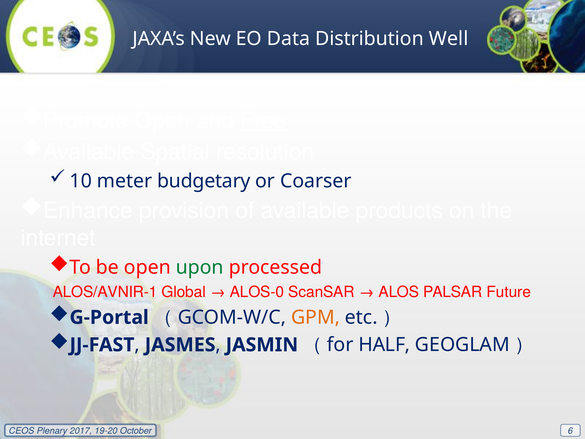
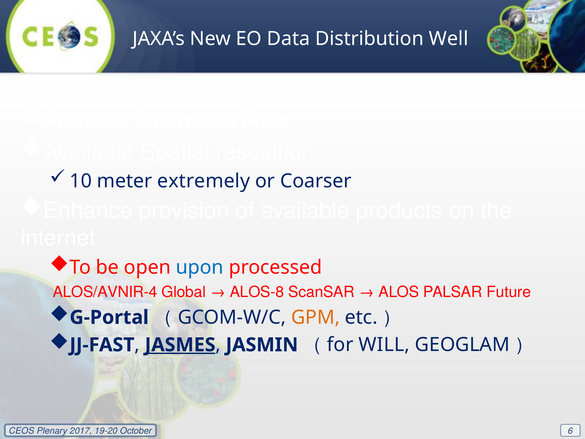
budgetary: budgetary -> extremely
upon colour: green -> blue
ALOS/AVNIR-1: ALOS/AVNIR-1 -> ALOS/AVNIR-4
ALOS-0: ALOS-0 -> ALOS-8
JASMES underline: none -> present
HALF: HALF -> WILL
